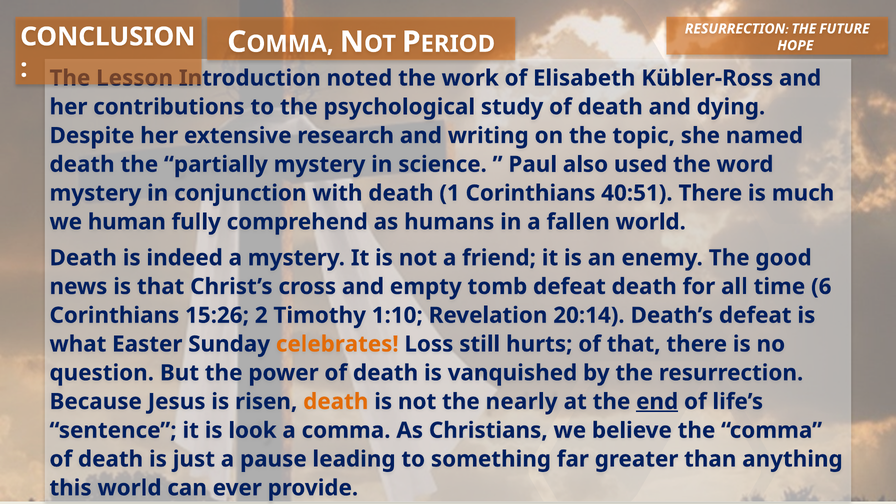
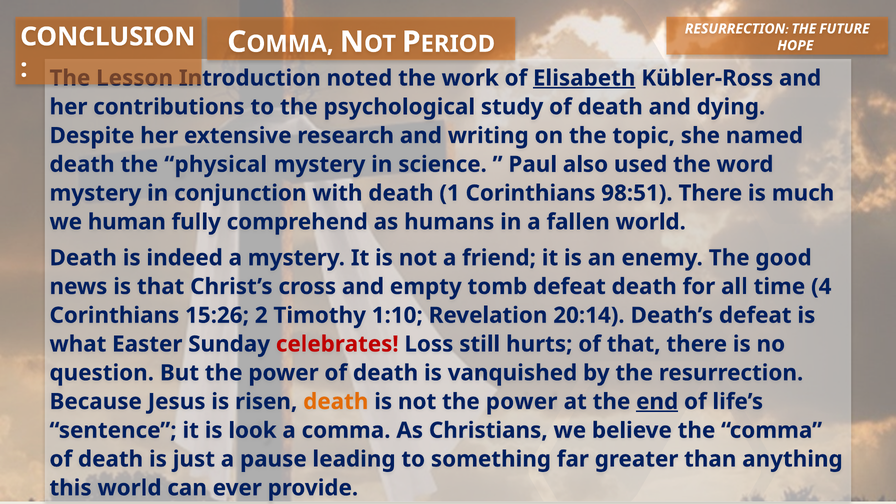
Elisabeth underline: none -> present
partially: partially -> physical
40:51: 40:51 -> 98:51
6: 6 -> 4
celebrates colour: orange -> red
not the nearly: nearly -> power
